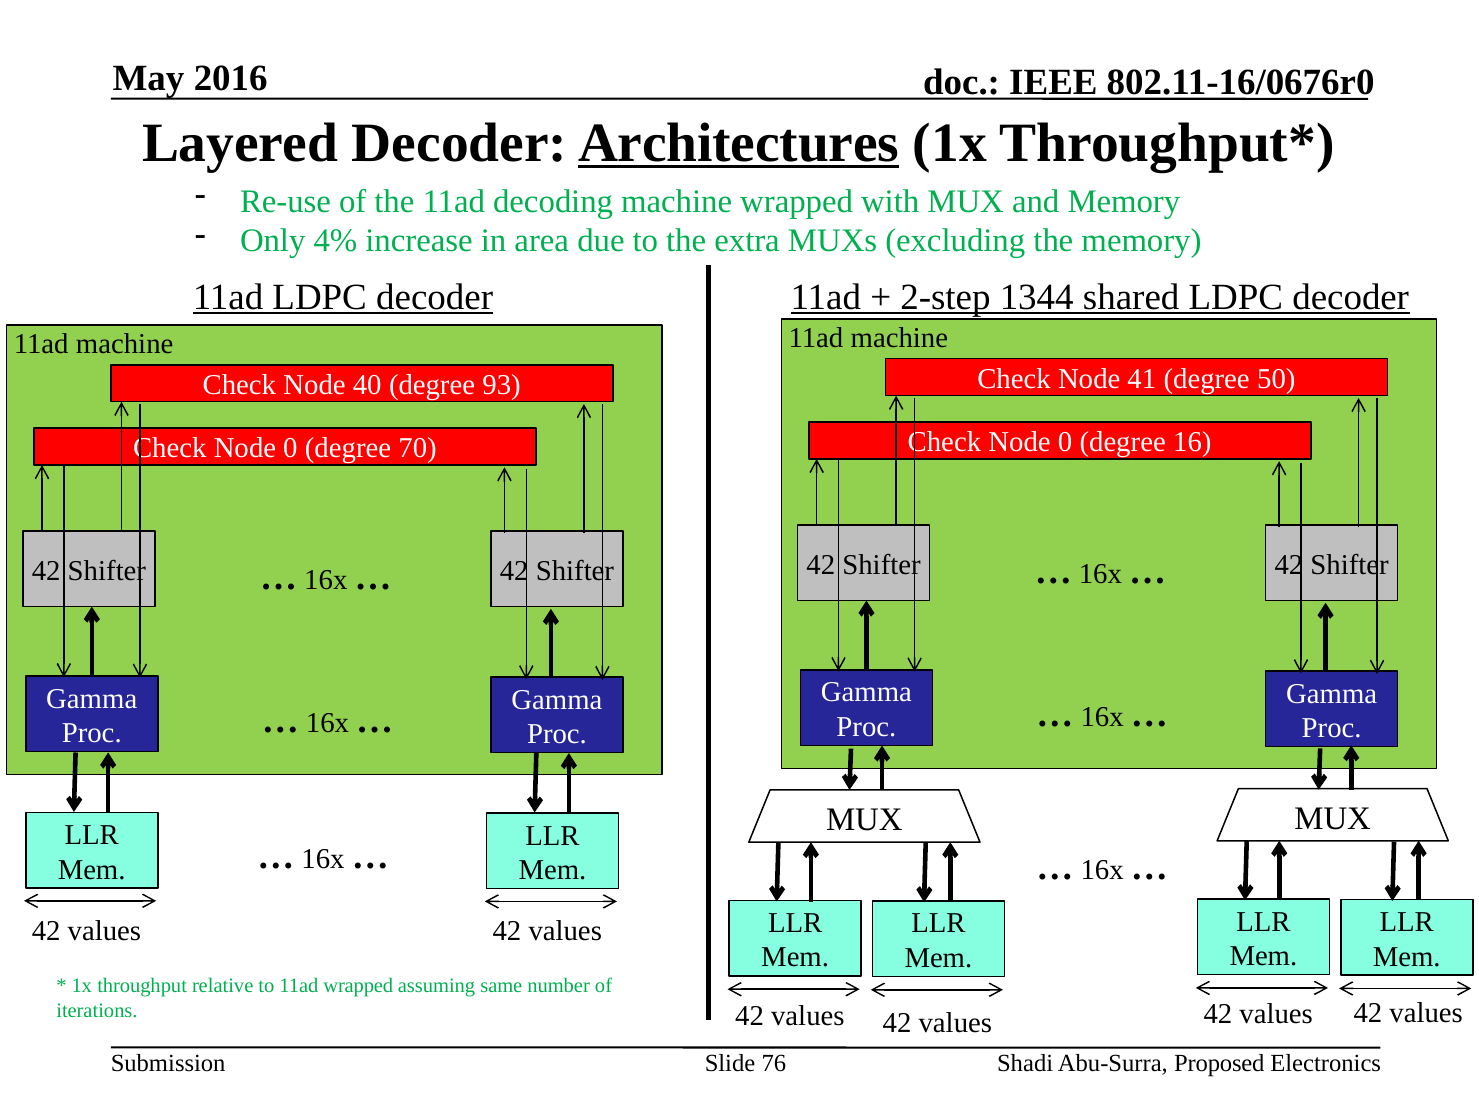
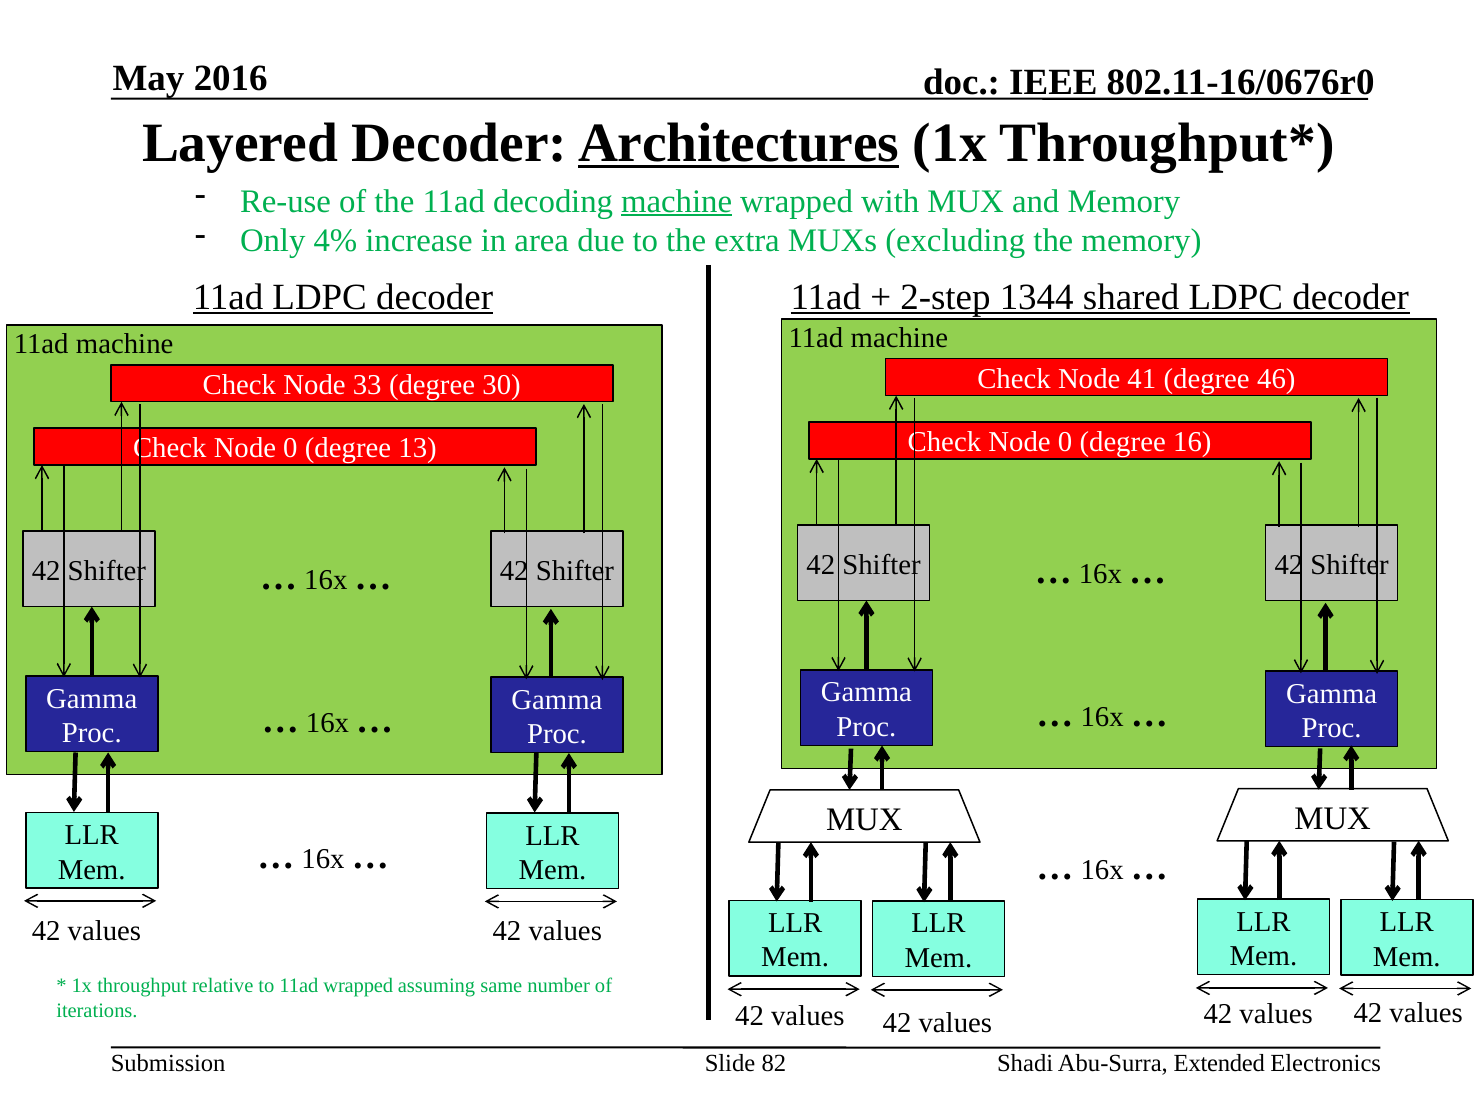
machine at (677, 201) underline: none -> present
50: 50 -> 46
40: 40 -> 33
93: 93 -> 30
70: 70 -> 13
76: 76 -> 82
Proposed: Proposed -> Extended
